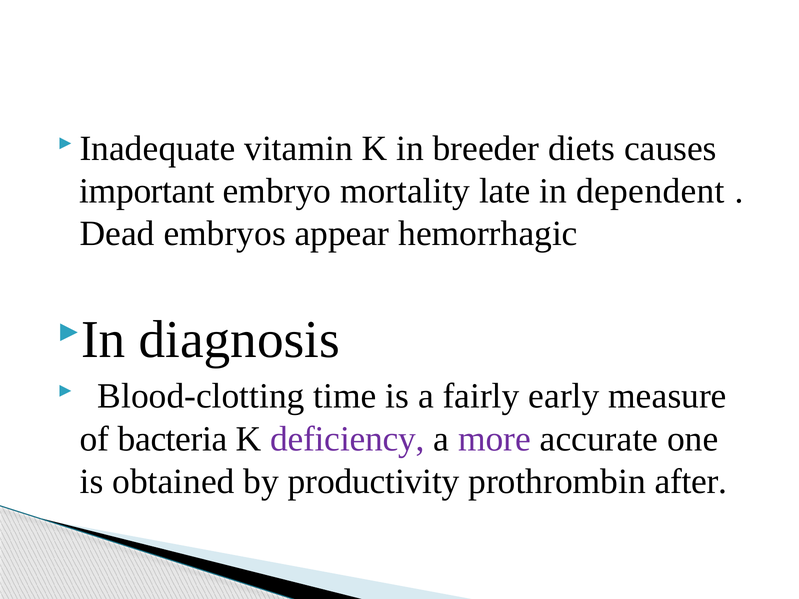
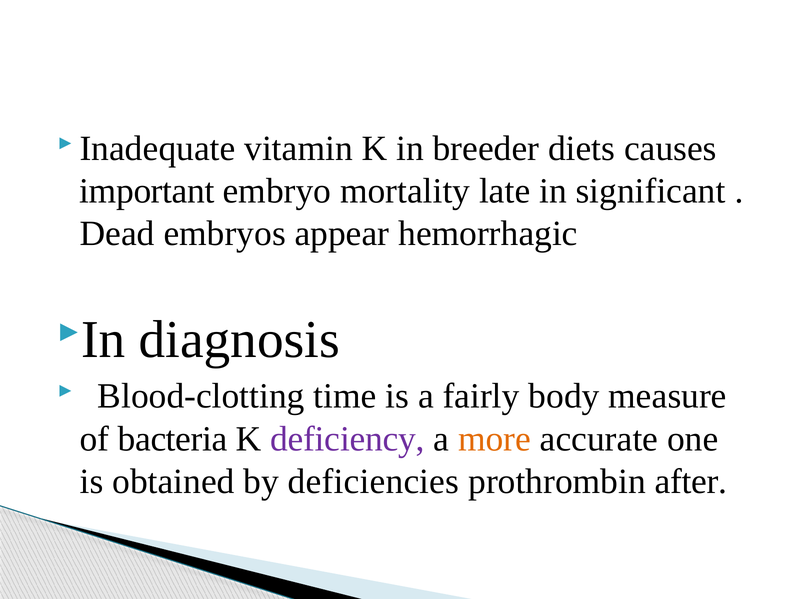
dependent: dependent -> significant
early: early -> body
more colour: purple -> orange
productivity: productivity -> deficiencies
